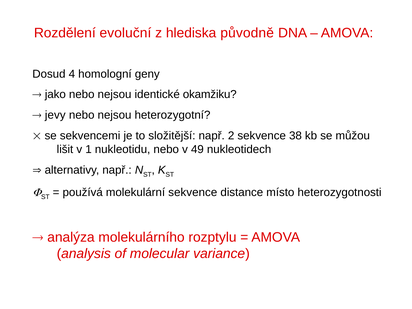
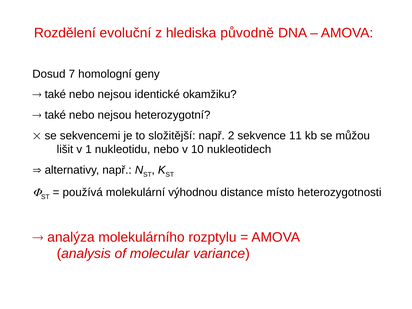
4: 4 -> 7
jako at (55, 95): jako -> také
jevy at (55, 115): jevy -> také
38: 38 -> 11
49: 49 -> 10
molekulární sekvence: sekvence -> výhodnou
